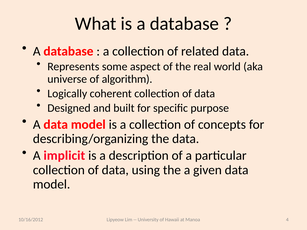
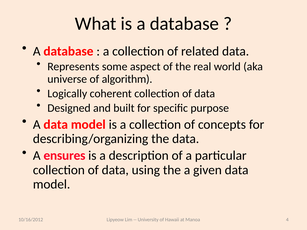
implicit: implicit -> ensures
